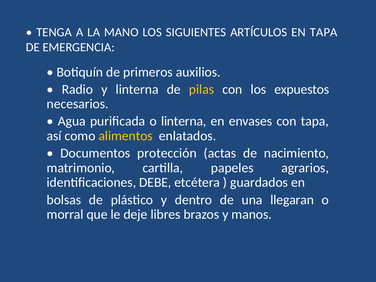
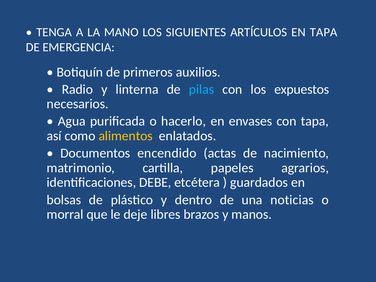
pilas colour: yellow -> light blue
o linterna: linterna -> hacerlo
protección: protección -> encendido
llegaran: llegaran -> noticias
